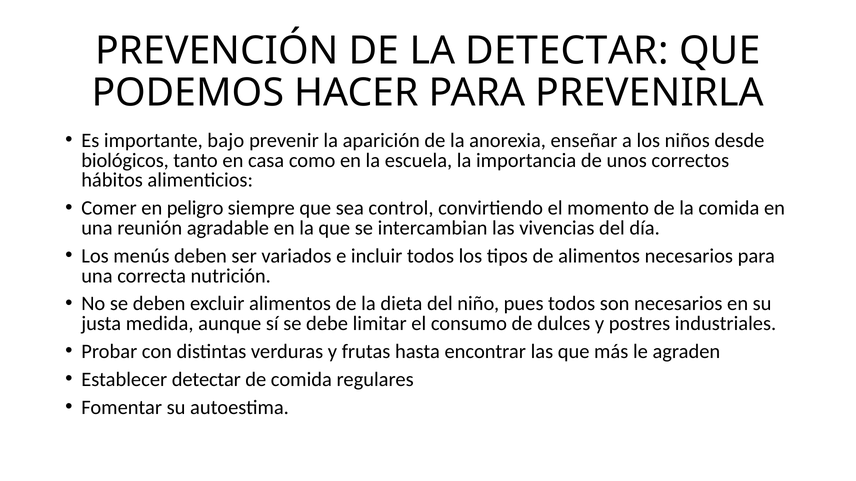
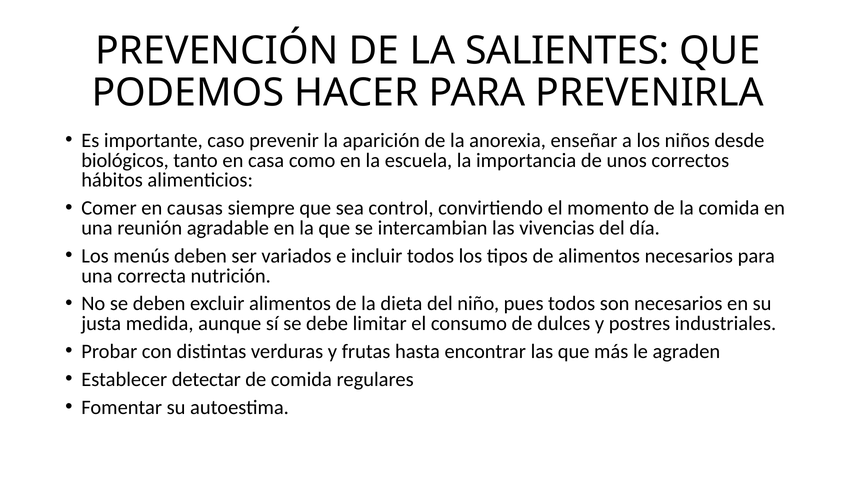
LA DETECTAR: DETECTAR -> SALIENTES
bajo: bajo -> caso
peligro: peligro -> causas
